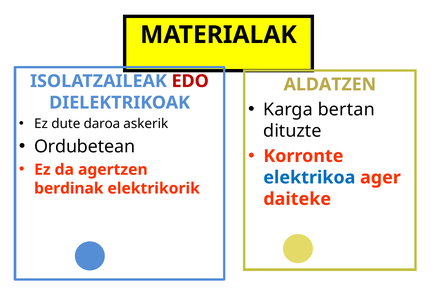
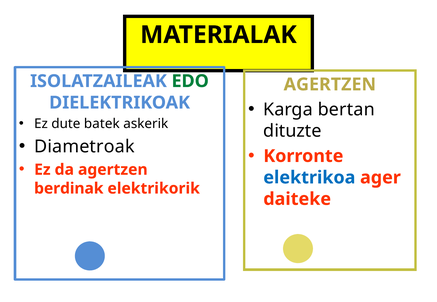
EDO colour: red -> green
ALDATZEN at (330, 85): ALDATZEN -> AGERTZEN
daroa: daroa -> batek
Ordubetean: Ordubetean -> Diametroak
